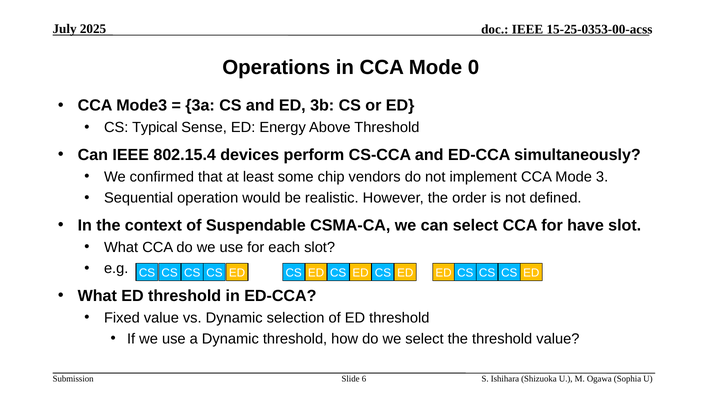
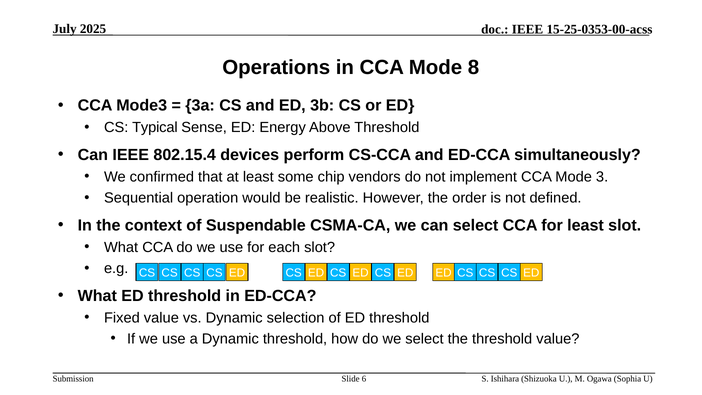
0: 0 -> 8
for have: have -> least
